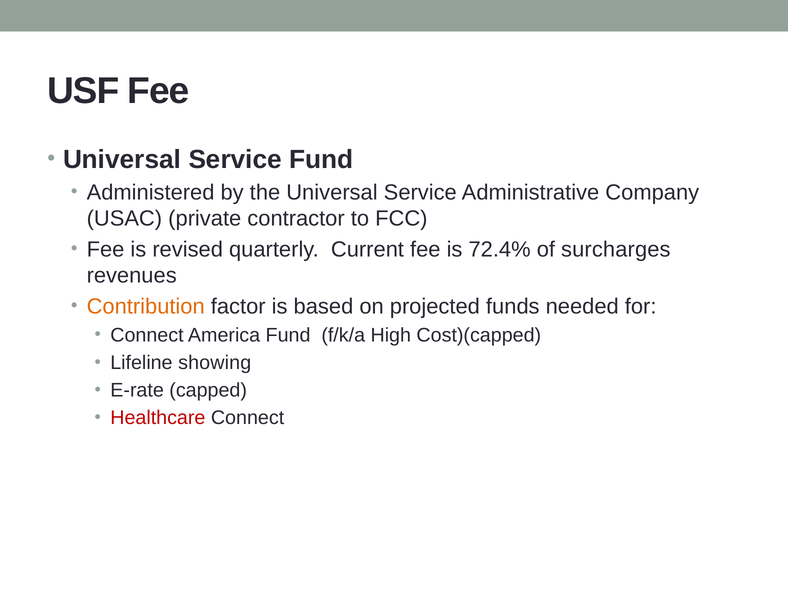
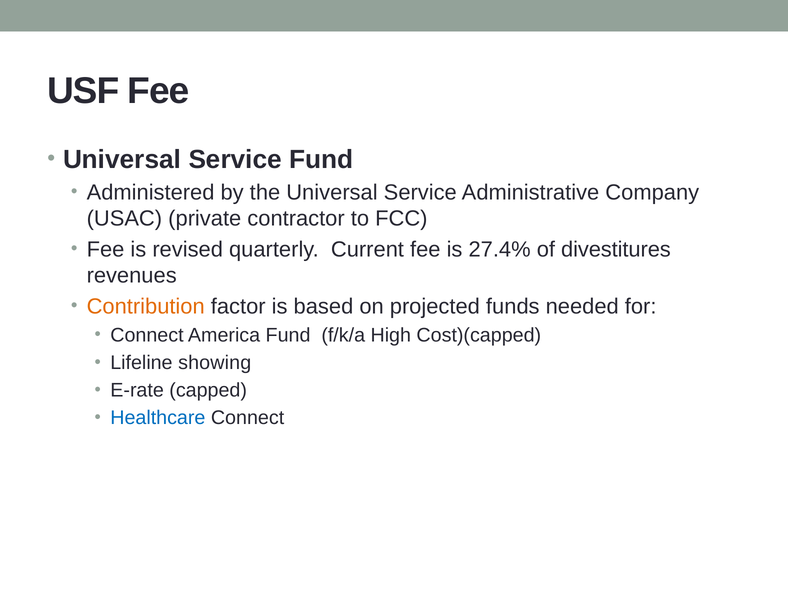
72.4%: 72.4% -> 27.4%
surcharges: surcharges -> divestitures
Healthcare colour: red -> blue
